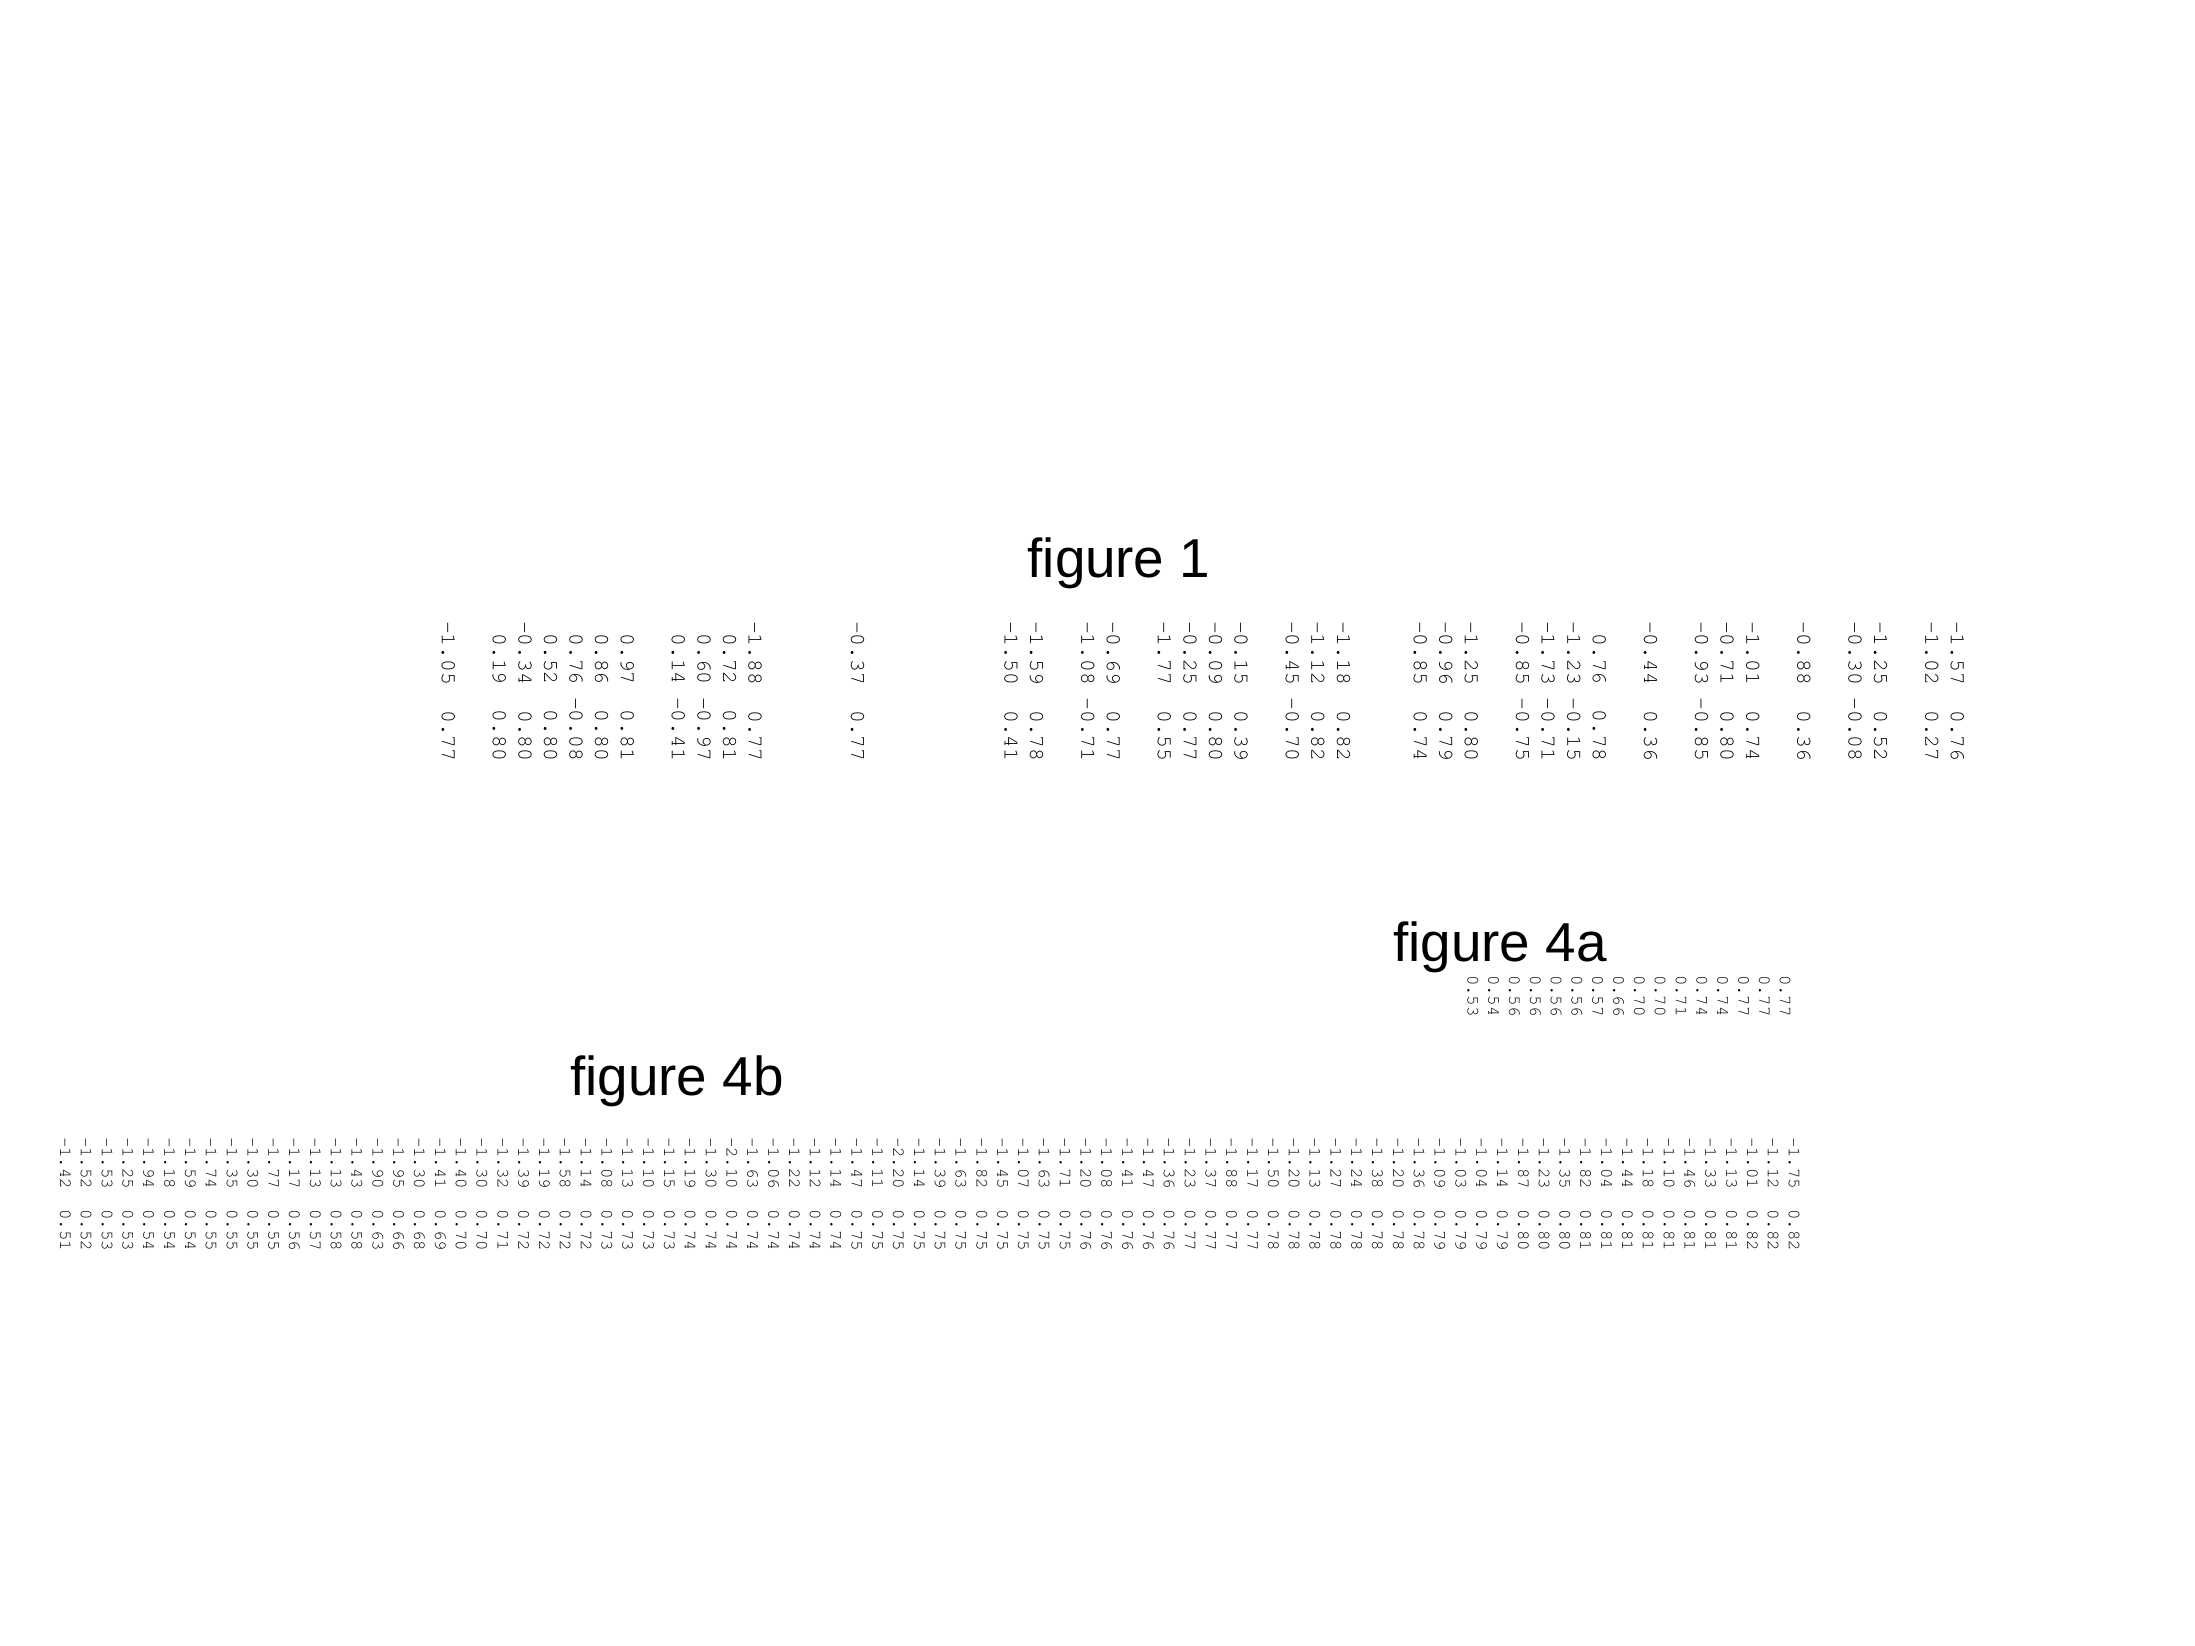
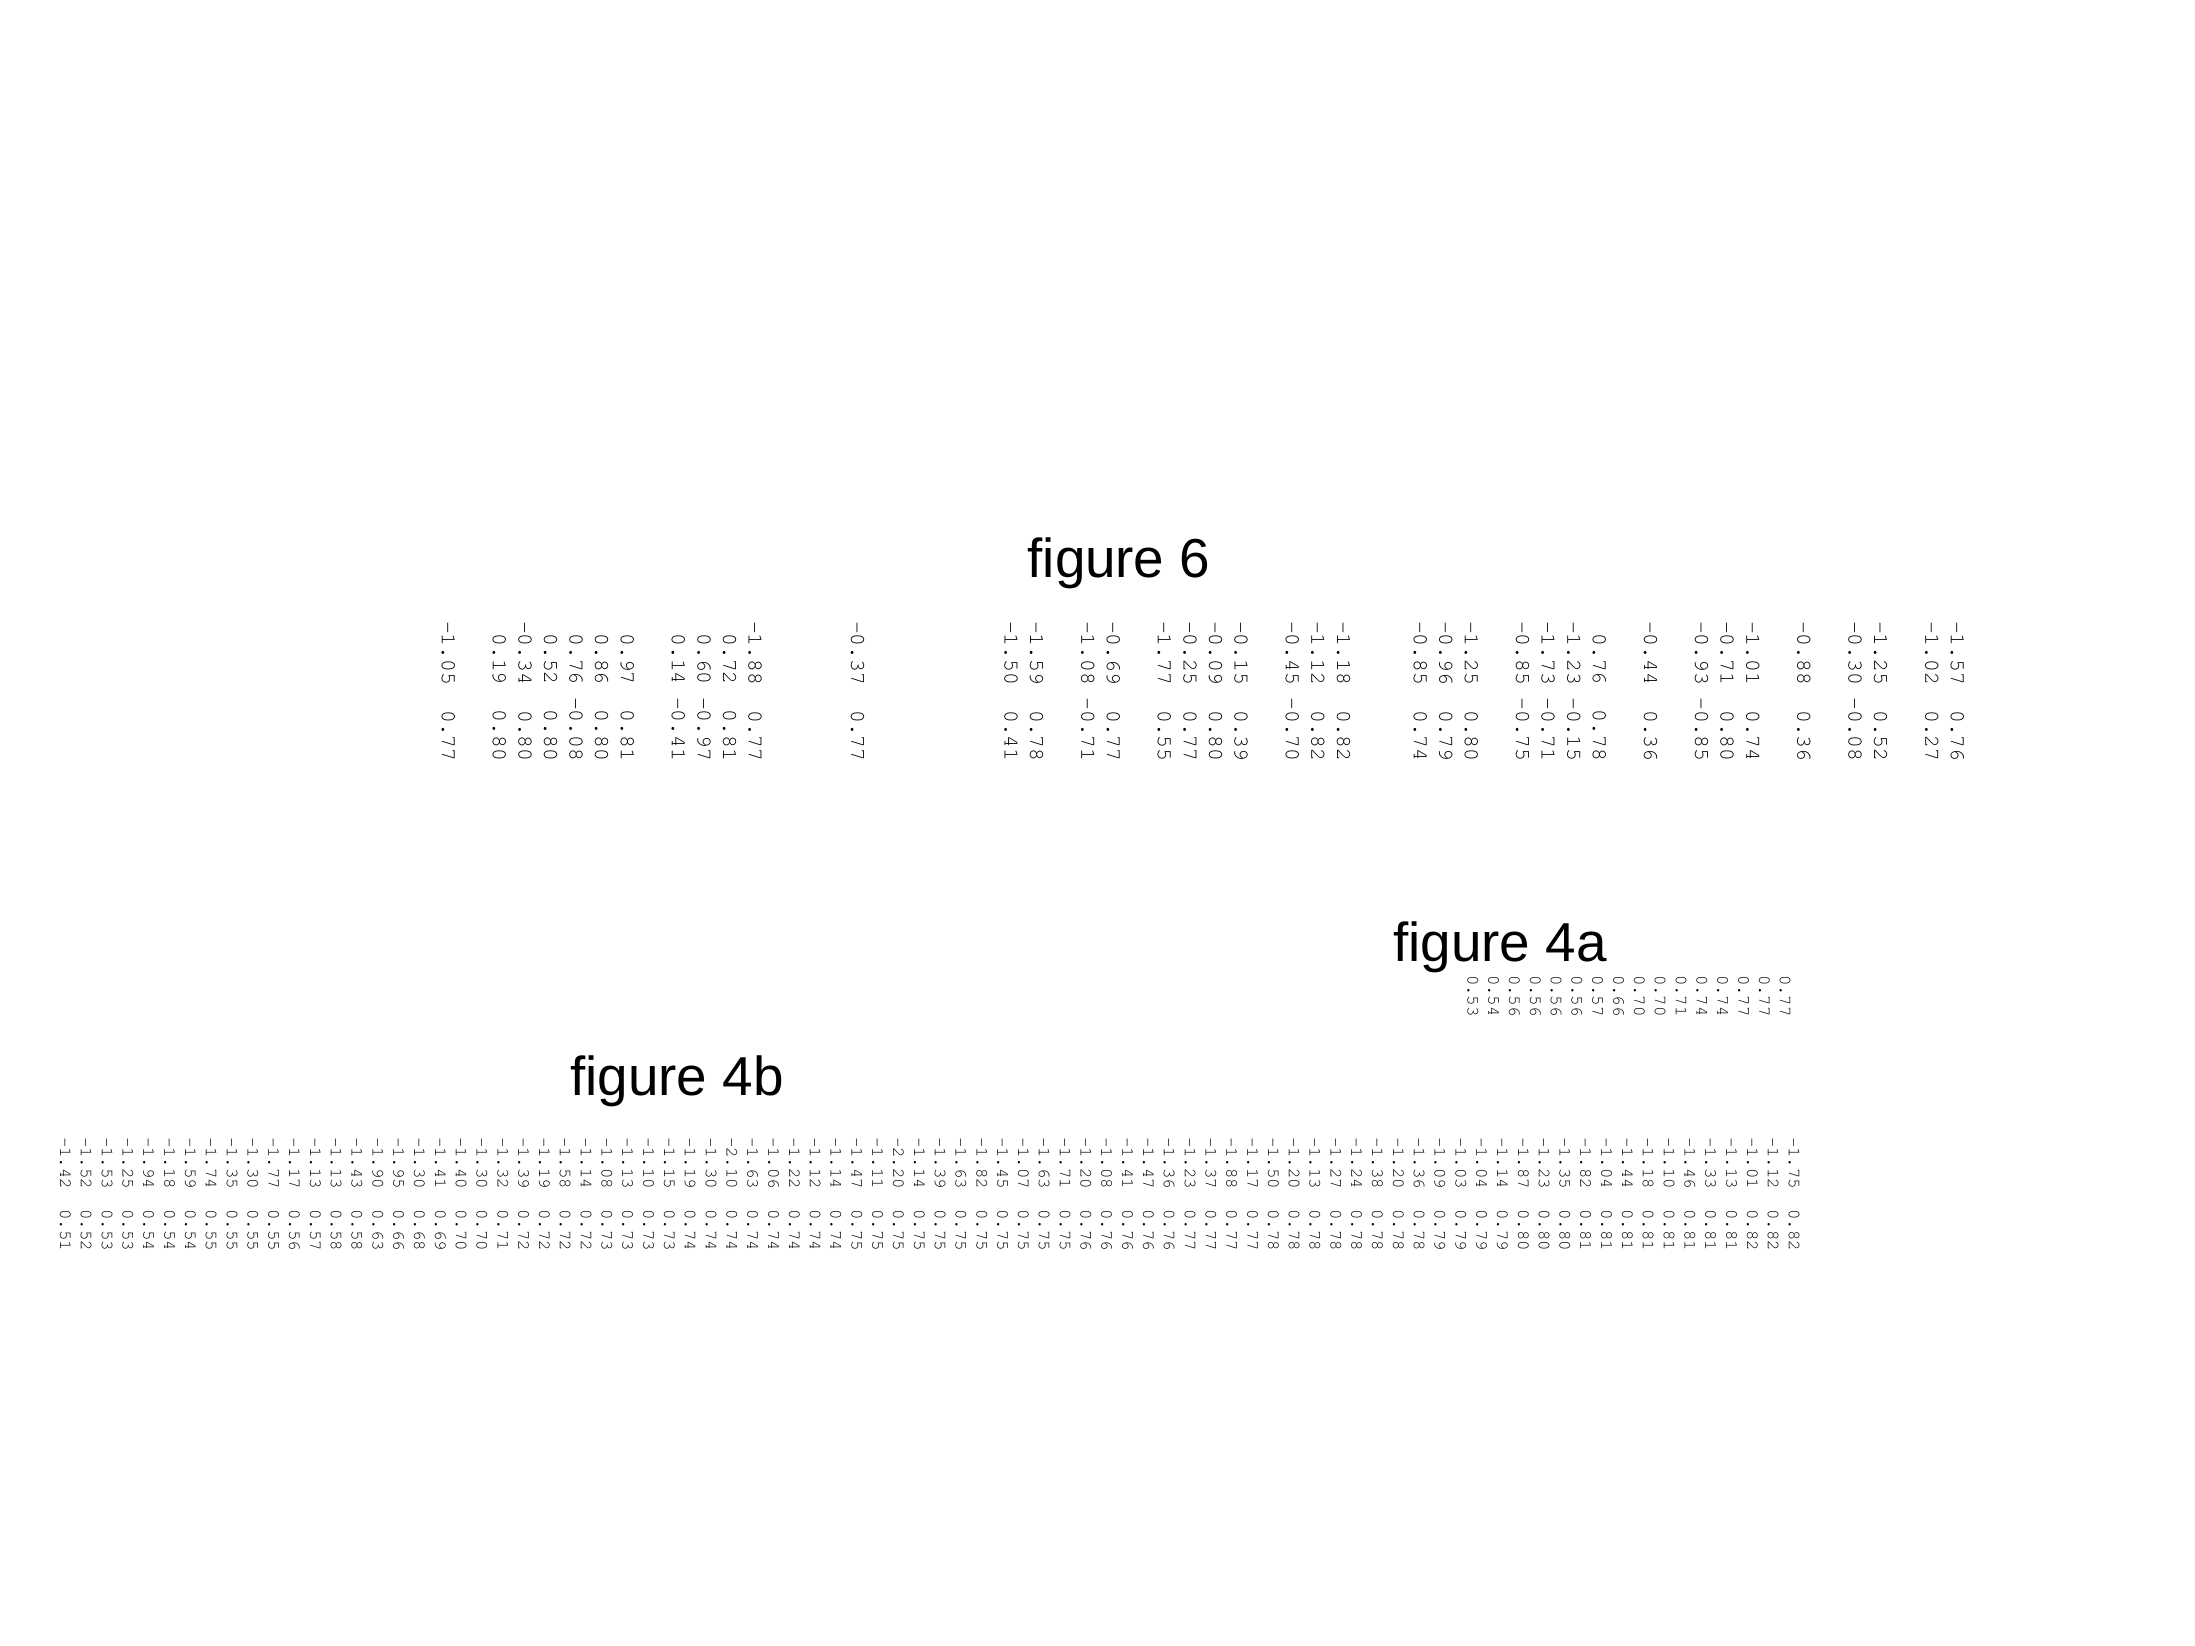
figure 1: 1 -> 6
